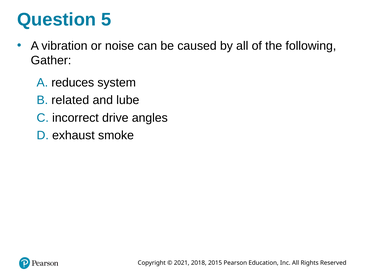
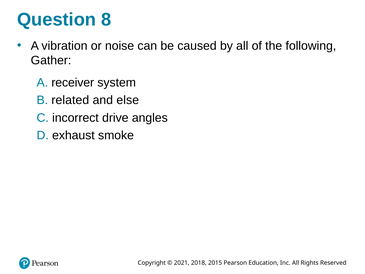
5: 5 -> 8
reduces: reduces -> receiver
lube: lube -> else
